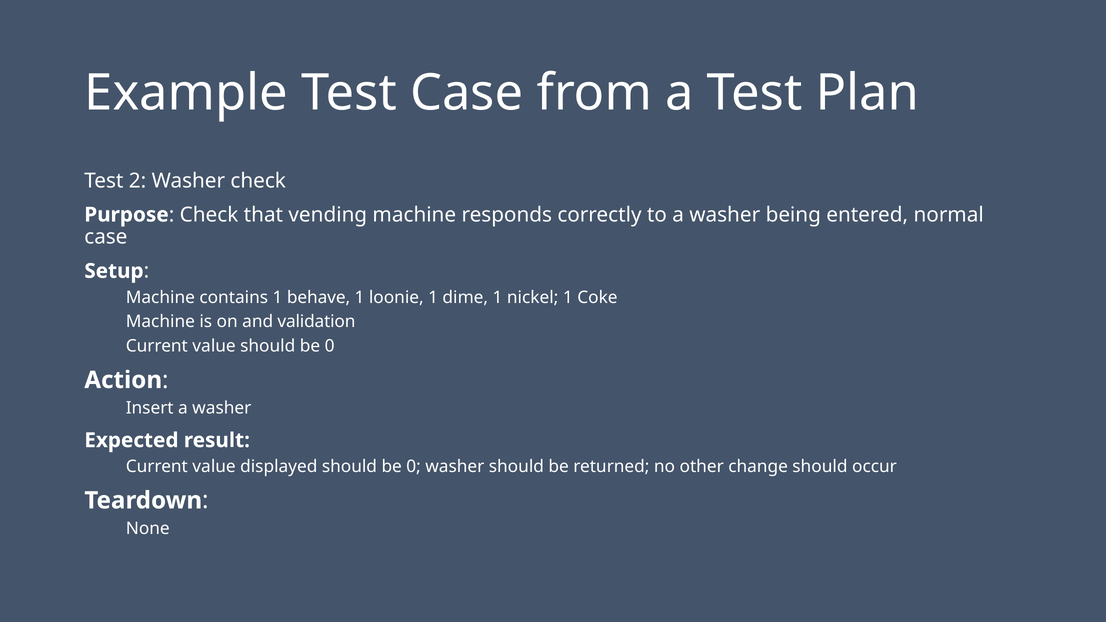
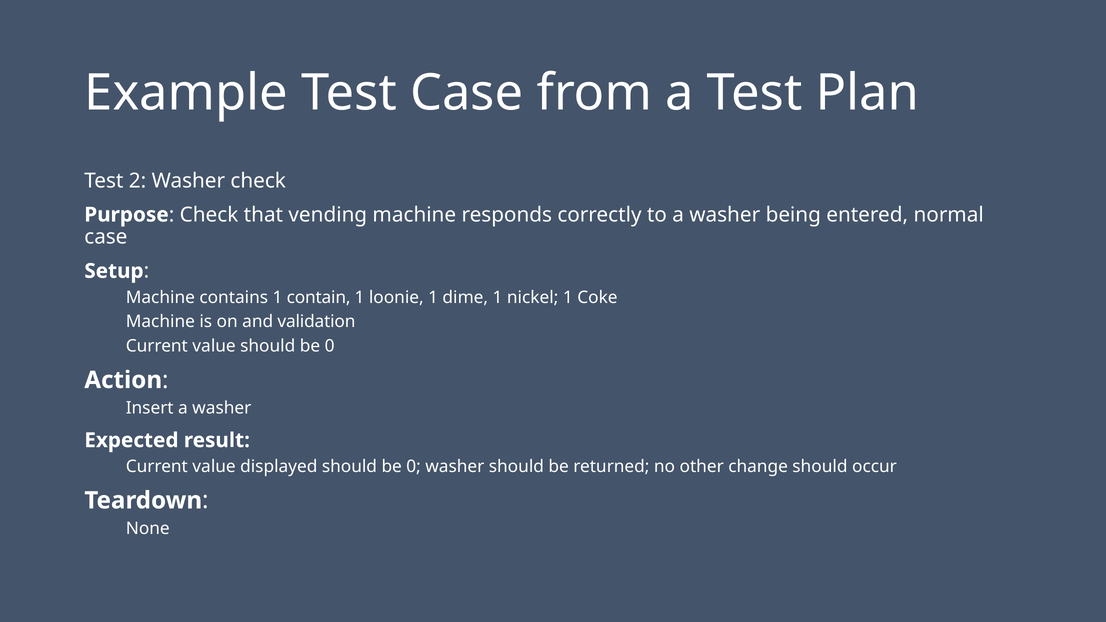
behave: behave -> contain
